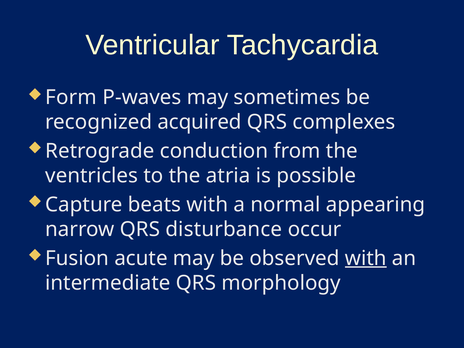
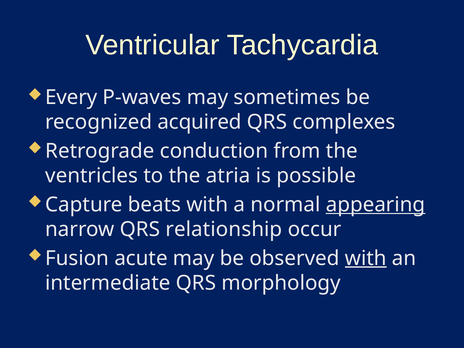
Form: Form -> Every
appearing underline: none -> present
disturbance: disturbance -> relationship
